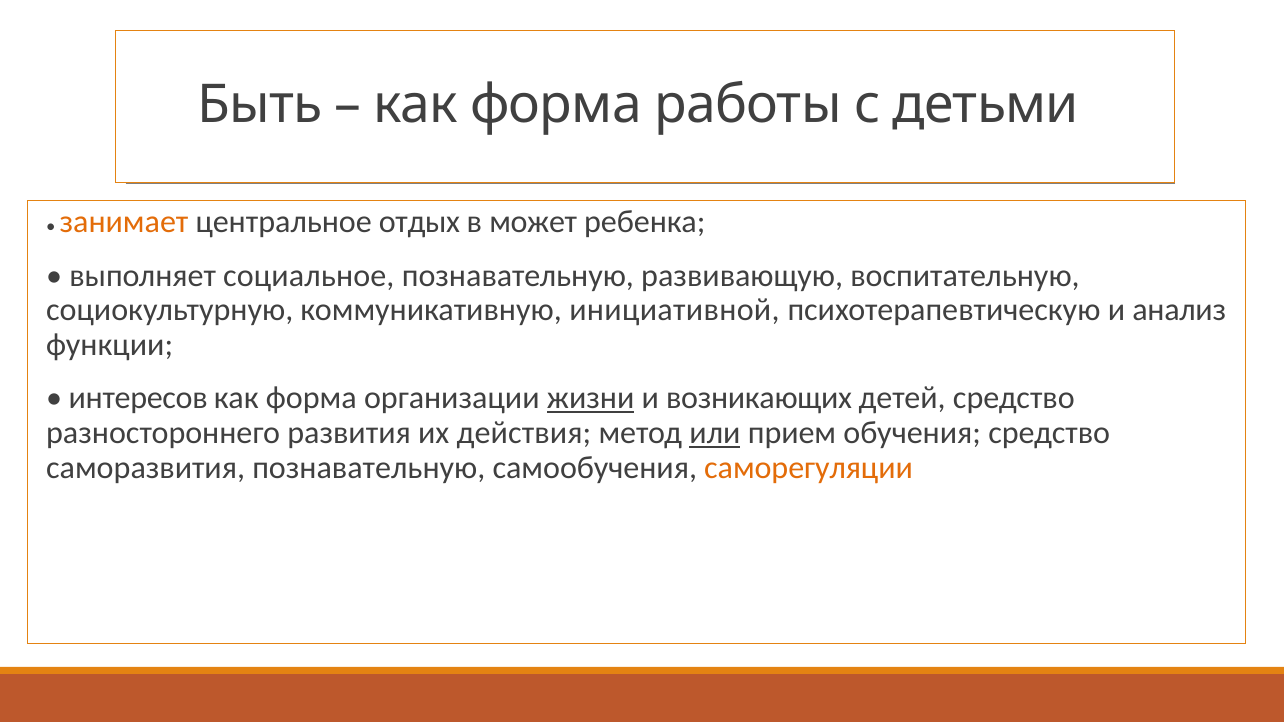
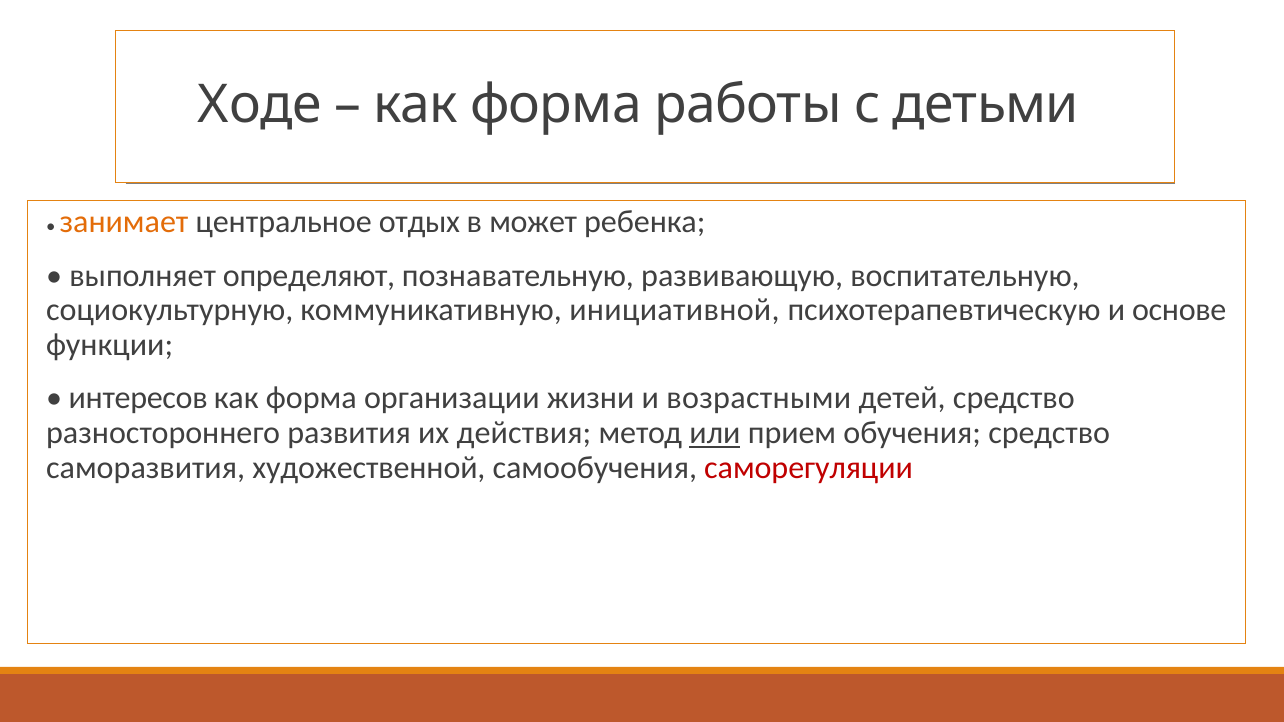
Быть: Быть -> Ходе
социальное: социальное -> определяют
анализ: анализ -> основе
жизни underline: present -> none
возникающих: возникающих -> возрастными
саморазвития познавательную: познавательную -> художественной
саморегуляции colour: orange -> red
